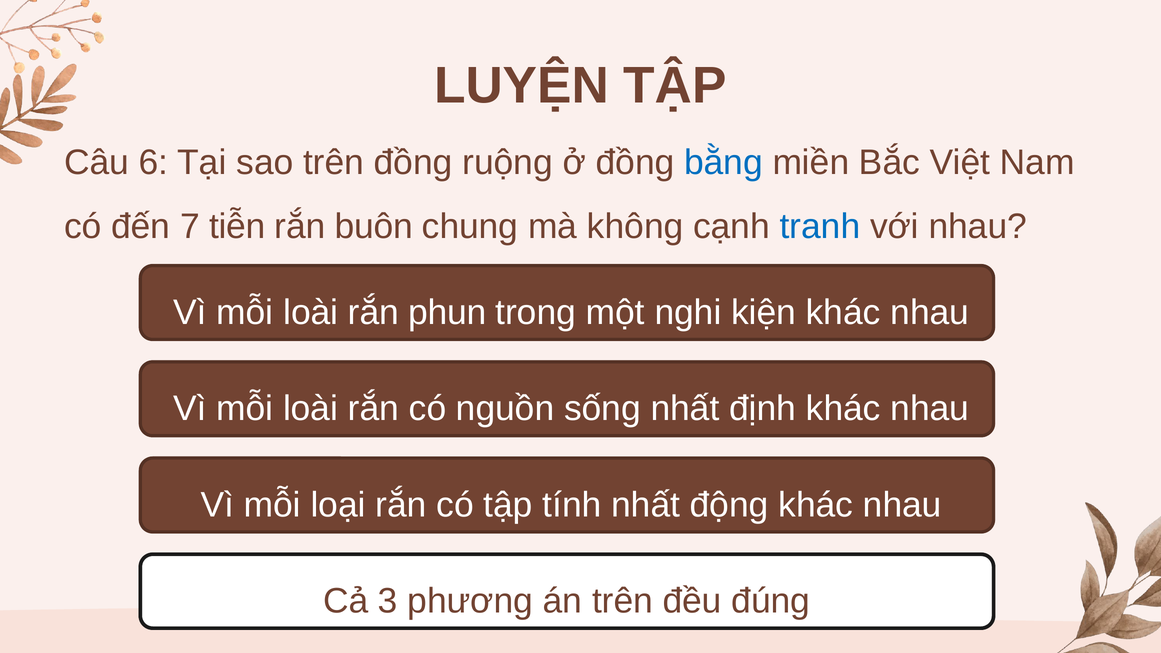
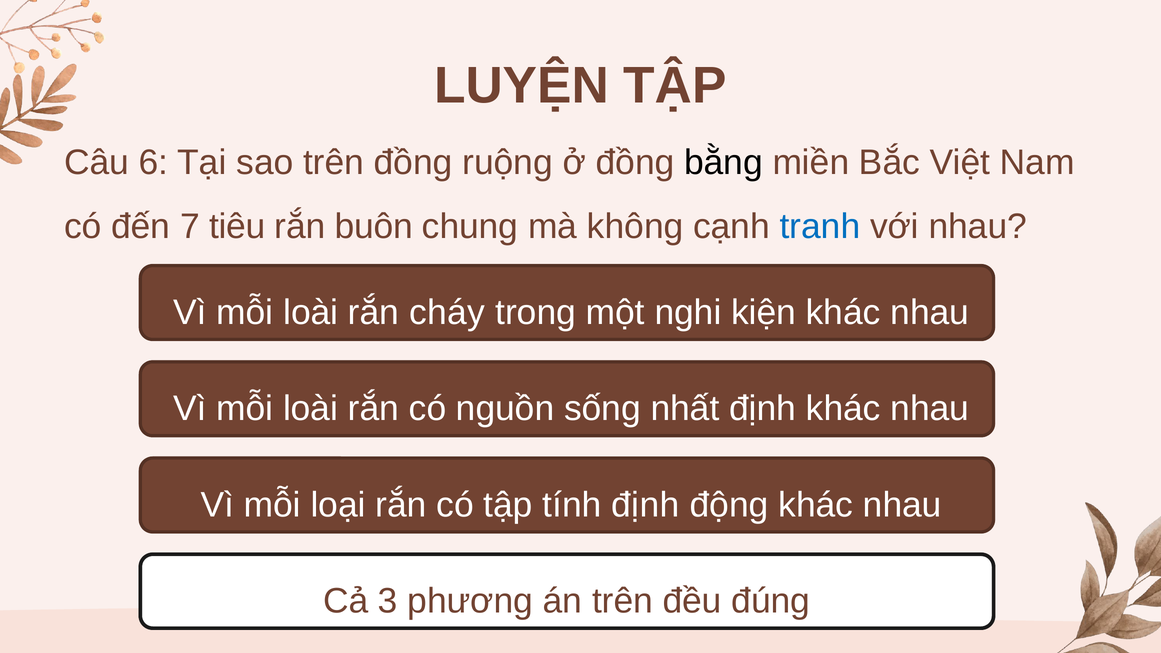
bằng colour: blue -> black
tiễn: tiễn -> tiêu
phun: phun -> cháy
tính nhất: nhất -> định
